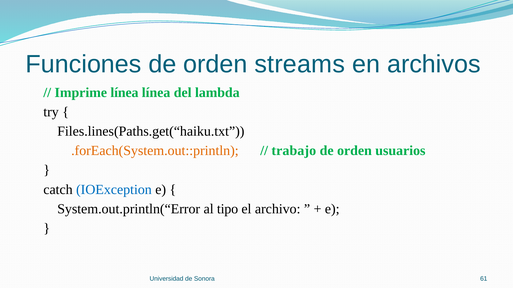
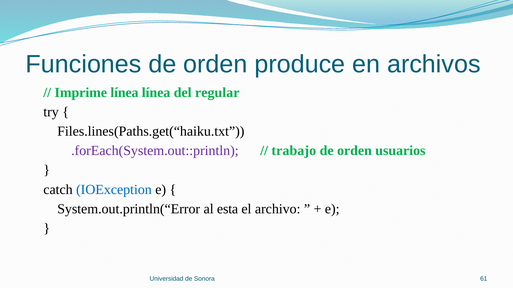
streams: streams -> produce
lambda: lambda -> regular
.forEach(System.out::println colour: orange -> purple
tipo: tipo -> esta
